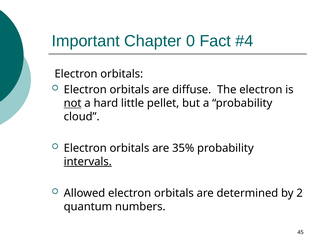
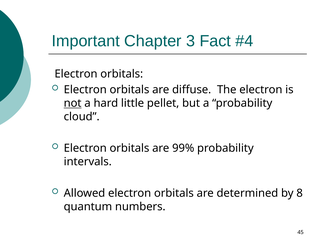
0: 0 -> 3
35%: 35% -> 99%
intervals underline: present -> none
2: 2 -> 8
